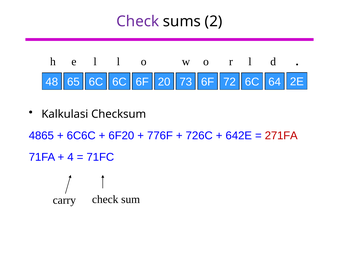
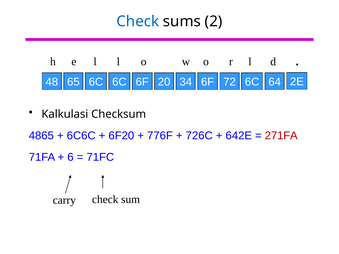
Check at (138, 21) colour: purple -> blue
73: 73 -> 34
4: 4 -> 6
